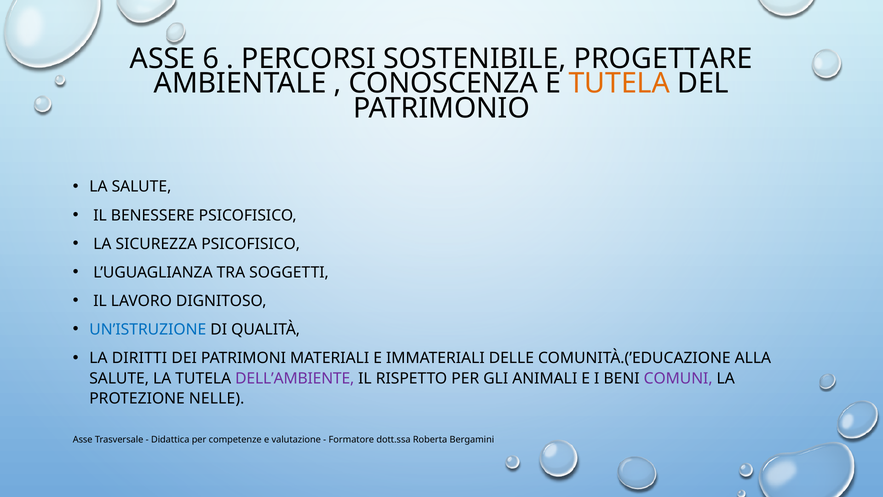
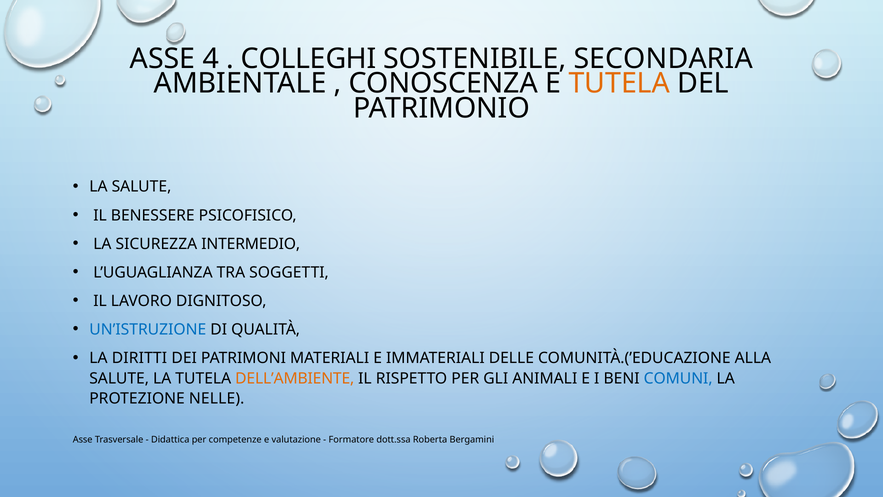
6: 6 -> 4
PERCORSI: PERCORSI -> COLLEGHI
PROGETTARE: PROGETTARE -> SECONDARIA
SICUREZZA PSICOFISICO: PSICOFISICO -> INTERMEDIO
DELL’AMBIENTE colour: purple -> orange
COMUNI colour: purple -> blue
